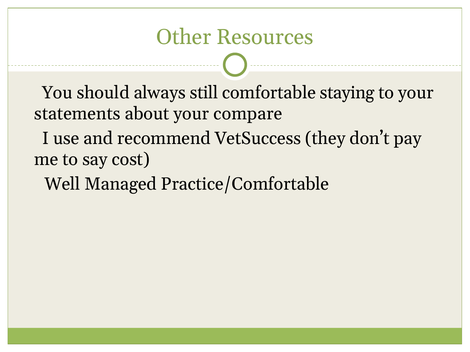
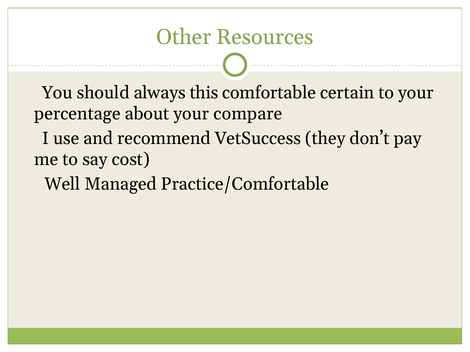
still: still -> this
staying: staying -> certain
statements: statements -> percentage
